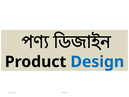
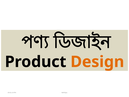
Design colour: blue -> orange
